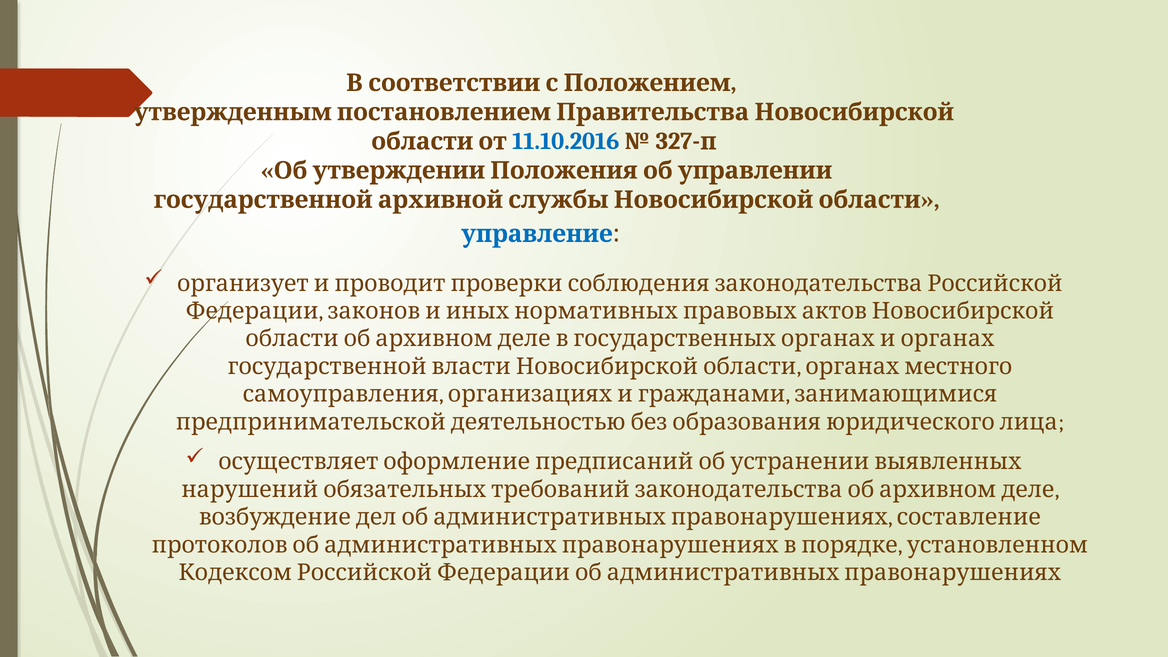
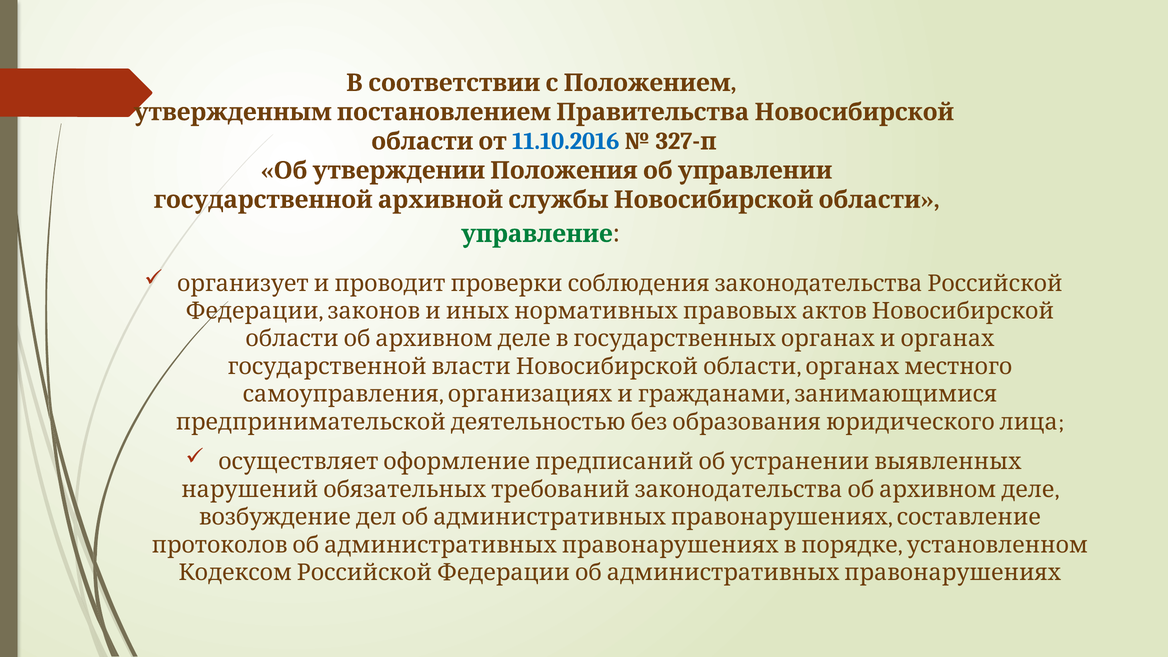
управление colour: blue -> green
